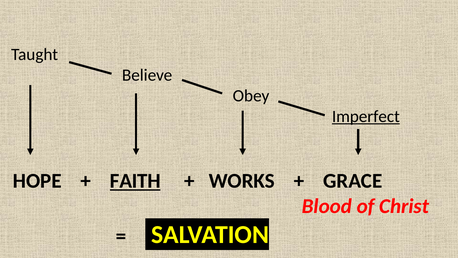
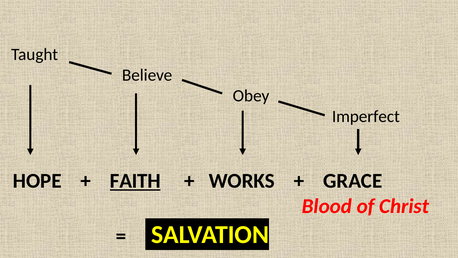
Imperfect underline: present -> none
